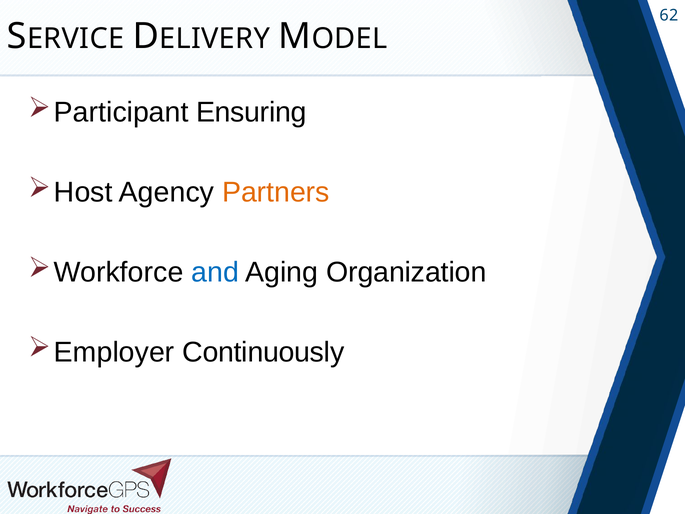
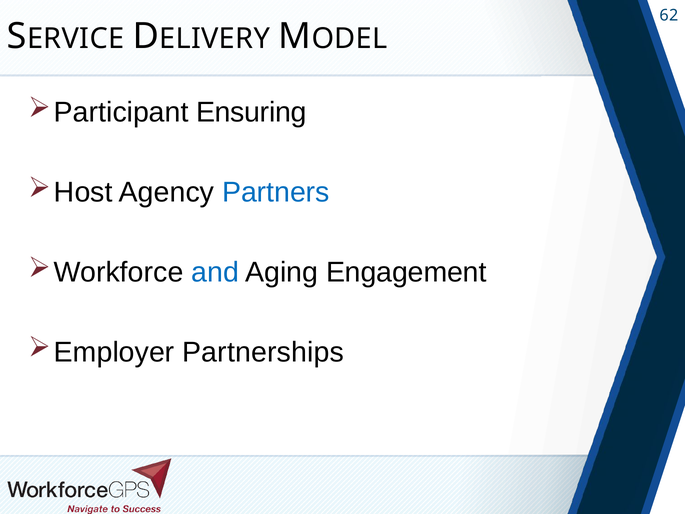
Partners colour: orange -> blue
Organization: Organization -> Engagement
Continuously: Continuously -> Partnerships
